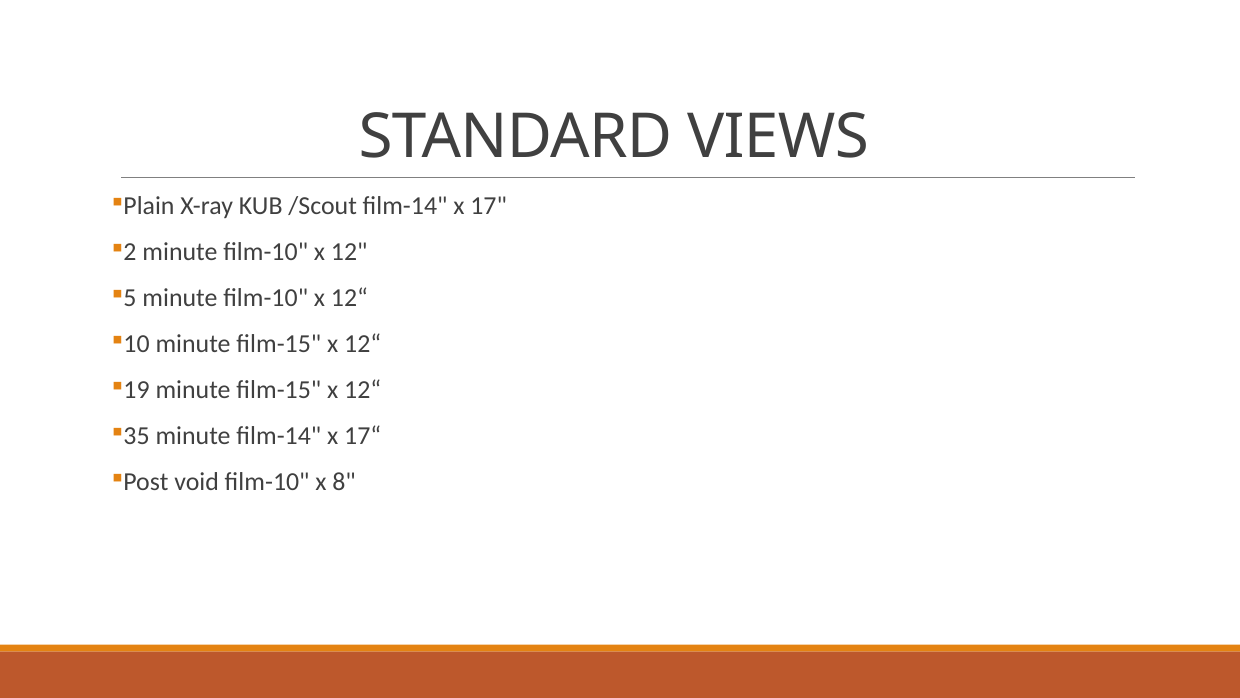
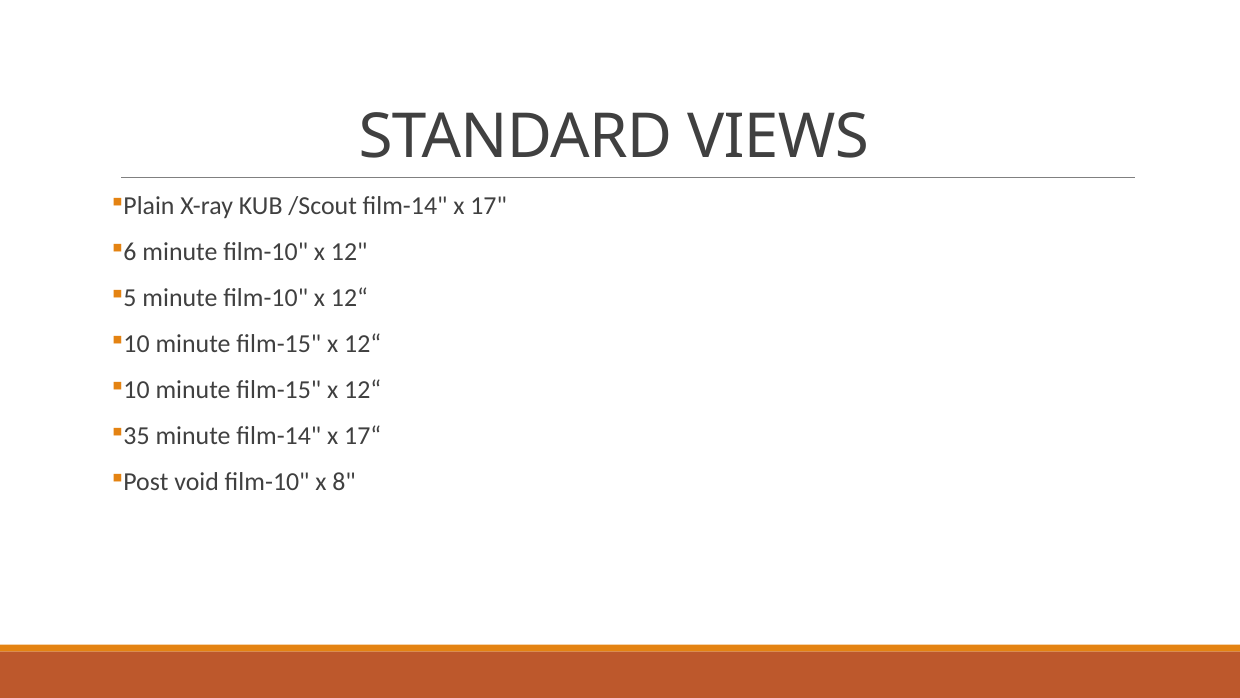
2: 2 -> 6
19 at (137, 390): 19 -> 10
